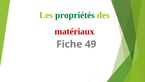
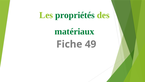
matériaux colour: red -> green
